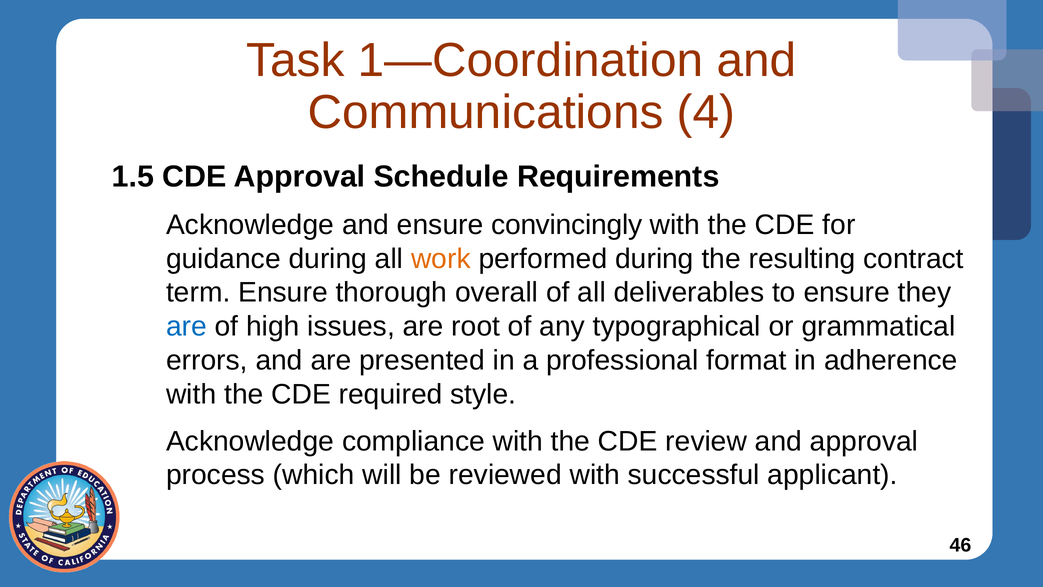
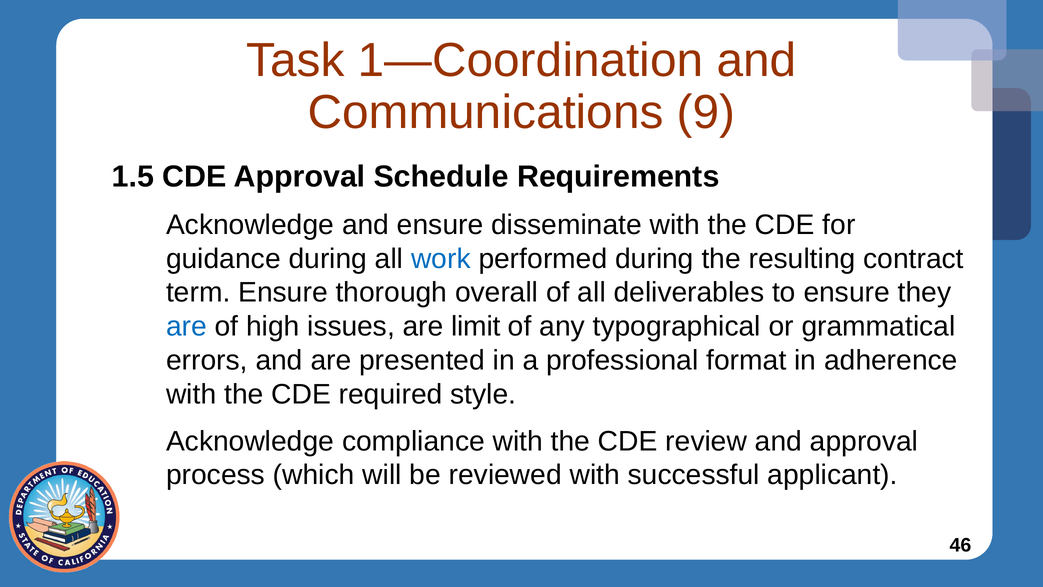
4: 4 -> 9
convincingly: convincingly -> disseminate
work colour: orange -> blue
root: root -> limit
